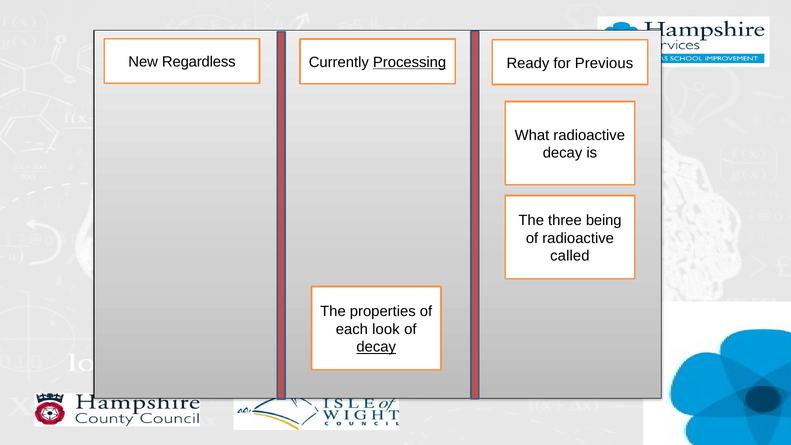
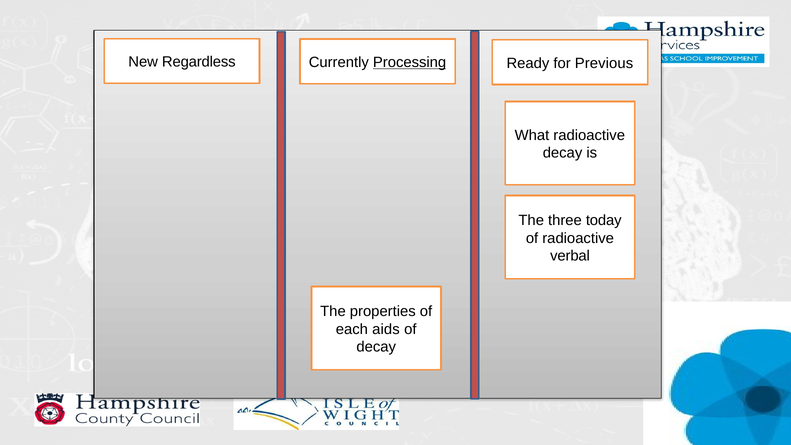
being: being -> today
called: called -> verbal
look: look -> aids
decay at (376, 347) underline: present -> none
